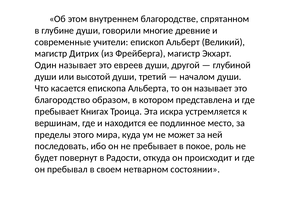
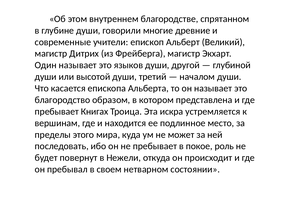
евреев: евреев -> языков
Радости: Радости -> Нежели
